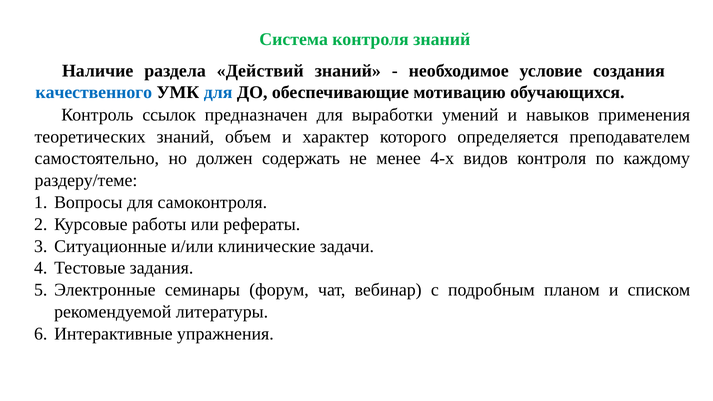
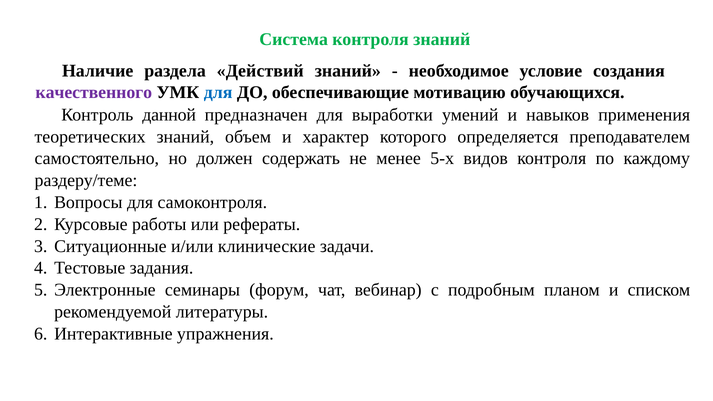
качественного colour: blue -> purple
ссылок: ссылок -> данной
4-х: 4-х -> 5-х
